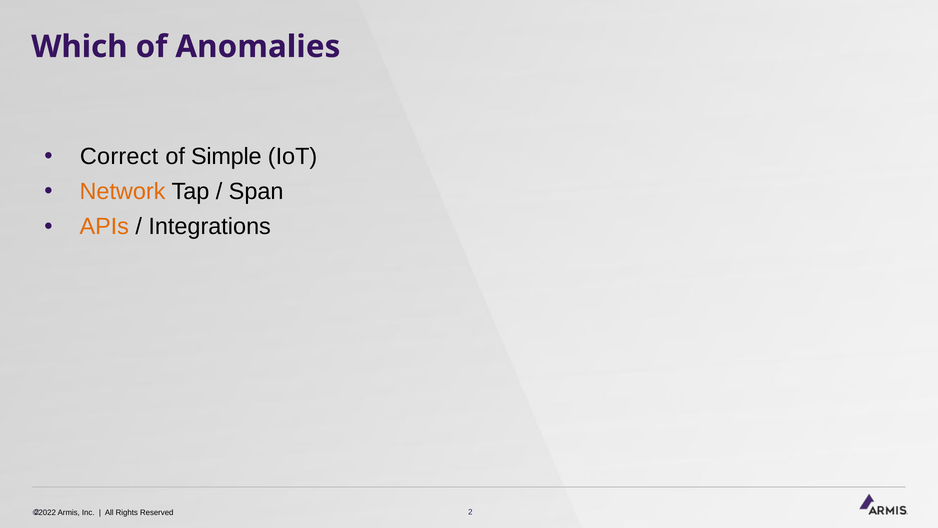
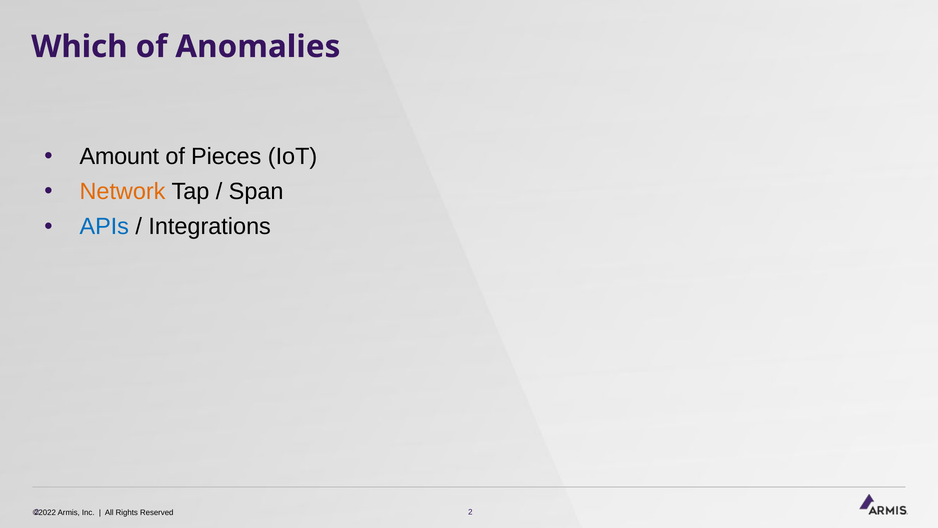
Correct: Correct -> Amount
Simple: Simple -> Pieces
APIs colour: orange -> blue
